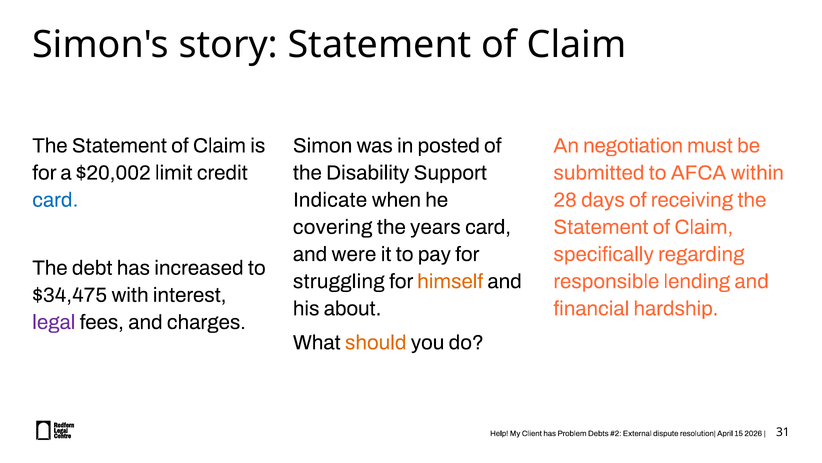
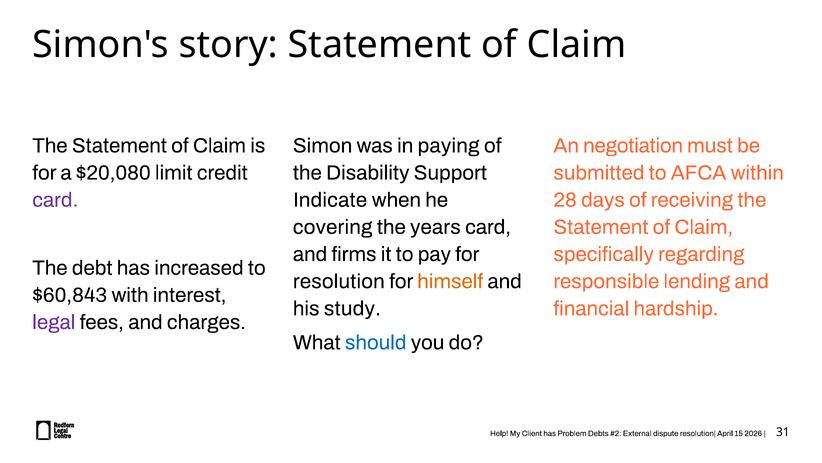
posted: posted -> paying
$20,002: $20,002 -> $20,080
card at (55, 200) colour: blue -> purple
were: were -> firms
struggling: struggling -> resolution
$34,475: $34,475 -> $60,843
about: about -> study
should colour: orange -> blue
